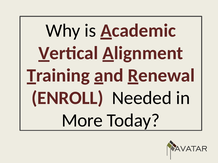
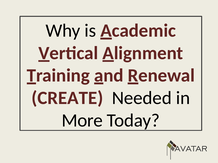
ENROLL: ENROLL -> CREATE
